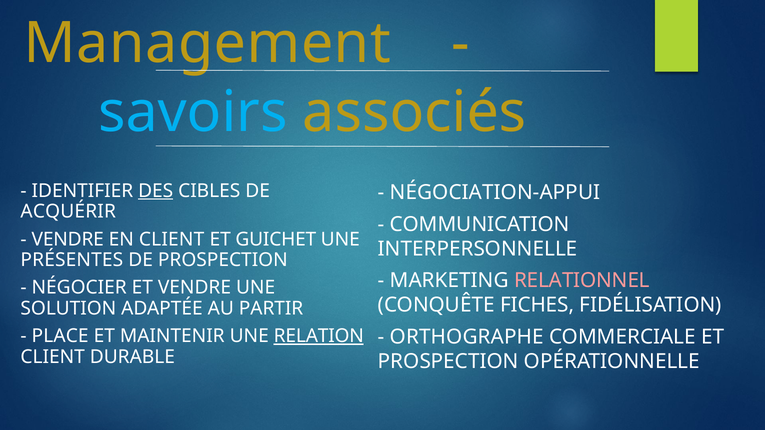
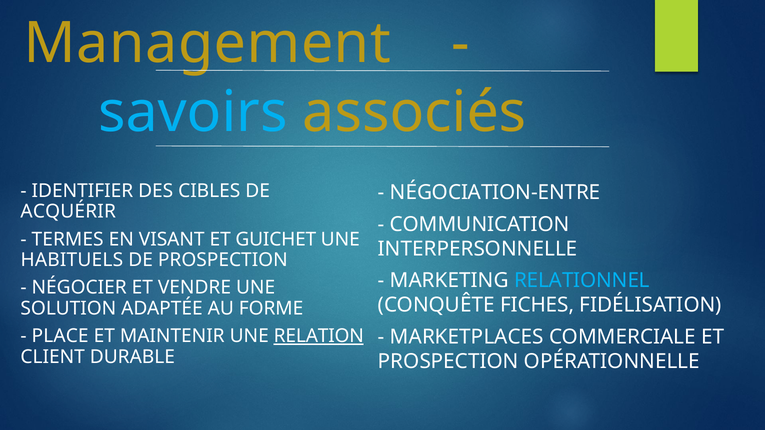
DES underline: present -> none
NÉGOCIATION-APPUI: NÉGOCIATION-APPUI -> NÉGOCIATION-ENTRE
VENDRE at (68, 239): VENDRE -> TERMES
EN CLIENT: CLIENT -> VISANT
PRÉSENTES: PRÉSENTES -> HABITUELS
RELATIONNEL colour: pink -> light blue
PARTIR: PARTIR -> FORME
ORTHOGRAPHE: ORTHOGRAPHE -> MARKETPLACES
